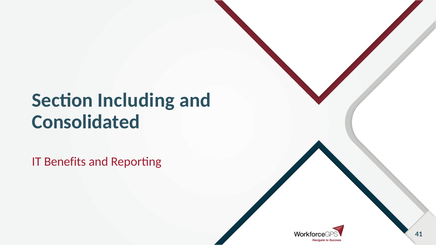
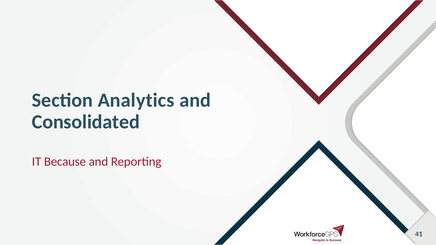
Including: Including -> Analytics
Benefits: Benefits -> Because
